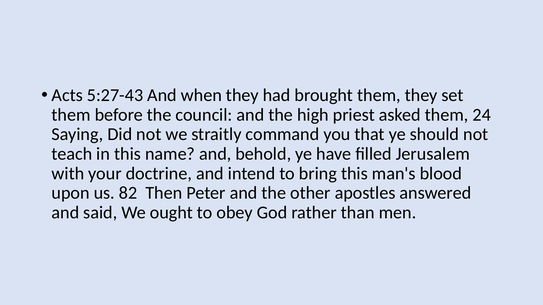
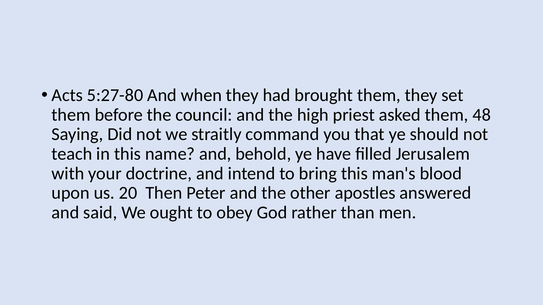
5:27-43: 5:27-43 -> 5:27-80
24: 24 -> 48
82: 82 -> 20
